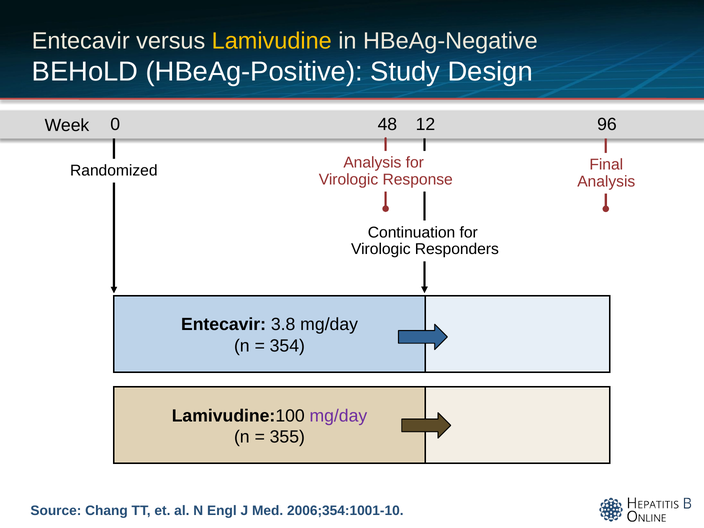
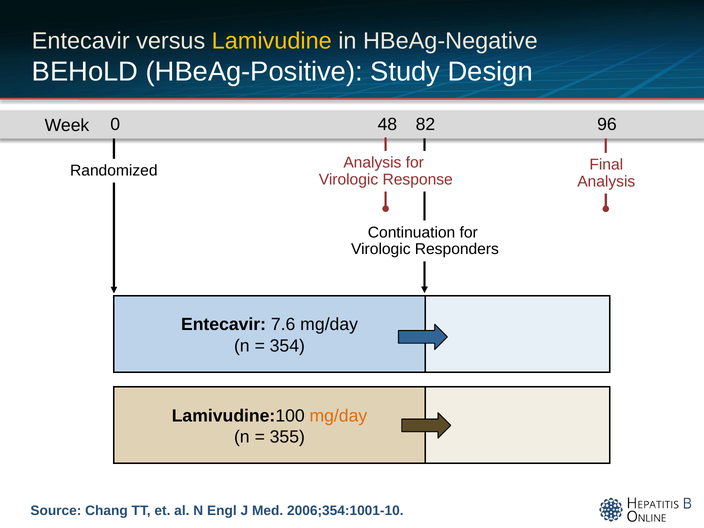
12: 12 -> 82
3.8: 3.8 -> 7.6
mg/day at (338, 416) colour: purple -> orange
